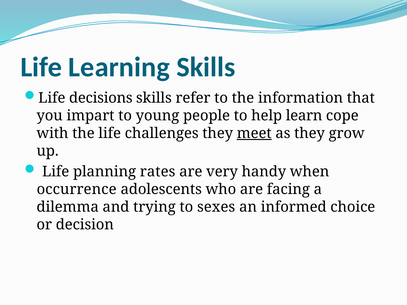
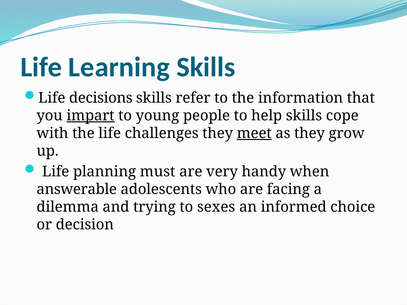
impart underline: none -> present
help learn: learn -> skills
rates: rates -> must
occurrence: occurrence -> answerable
